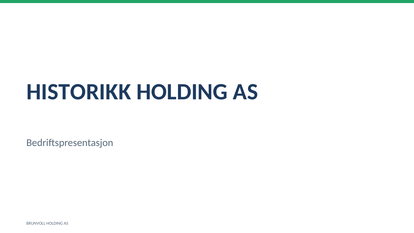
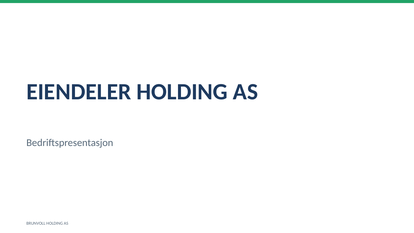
HISTORIKK: HISTORIKK -> EIENDELER
